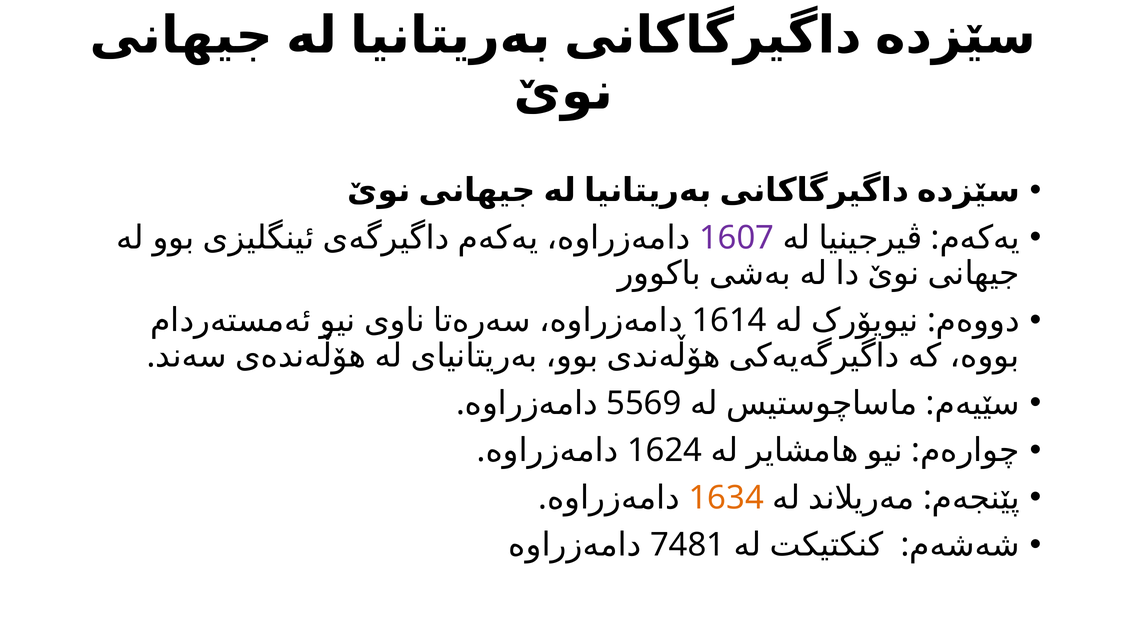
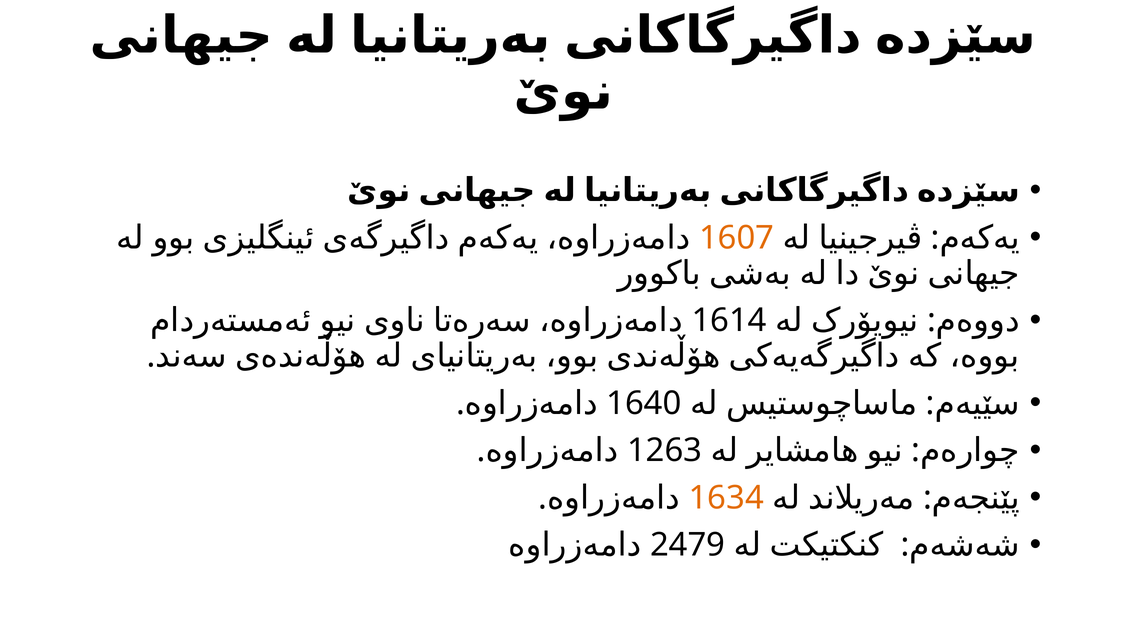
1607 colour: purple -> orange
5569: 5569 -> 1640
1624: 1624 -> 1263
7481: 7481 -> 2479
